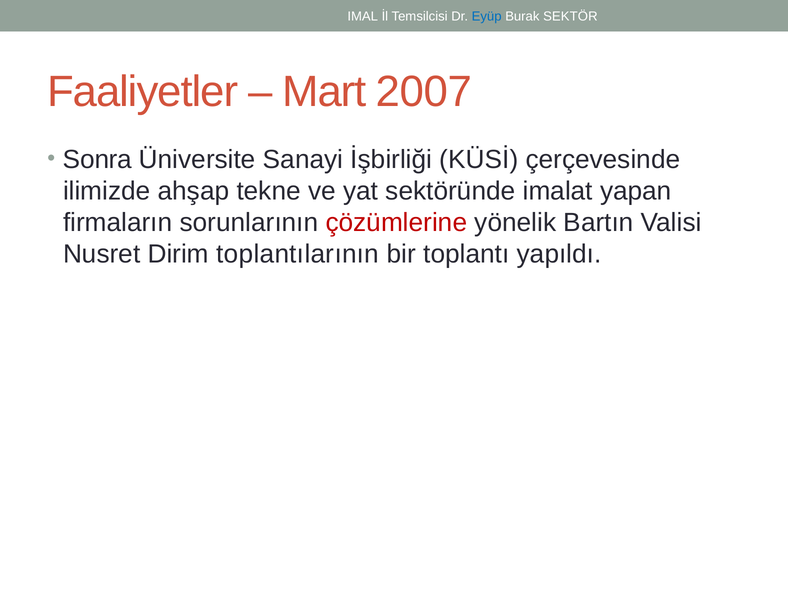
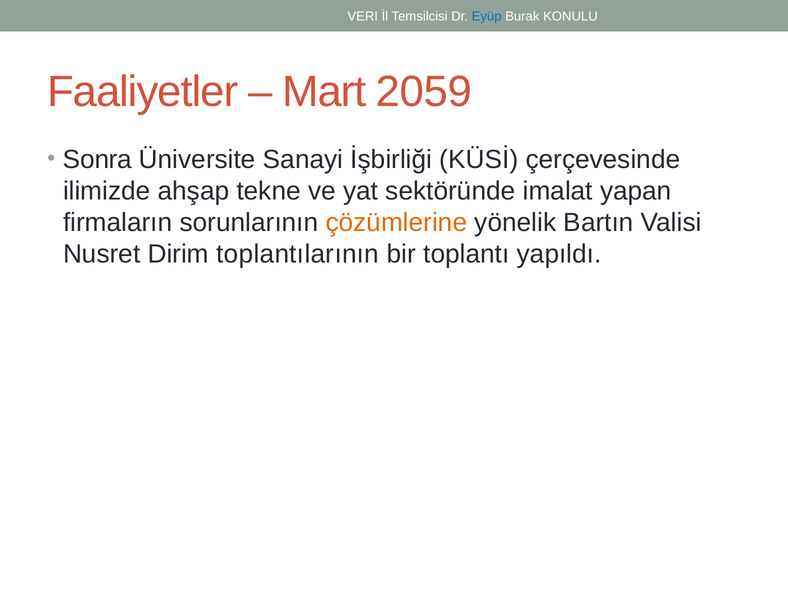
IMAL: IMAL -> VERI
SEKTÖR: SEKTÖR -> KONULU
2007: 2007 -> 2059
çözümlerine colour: red -> orange
